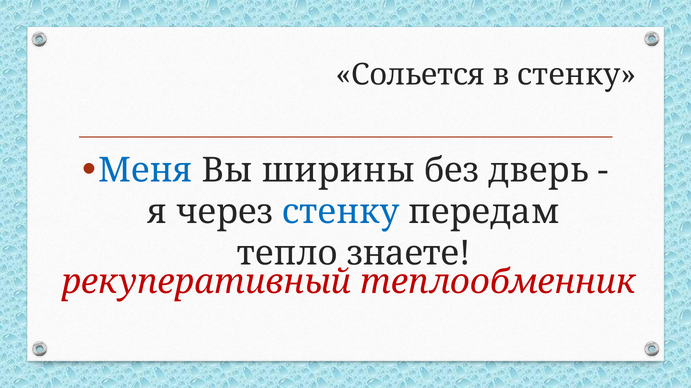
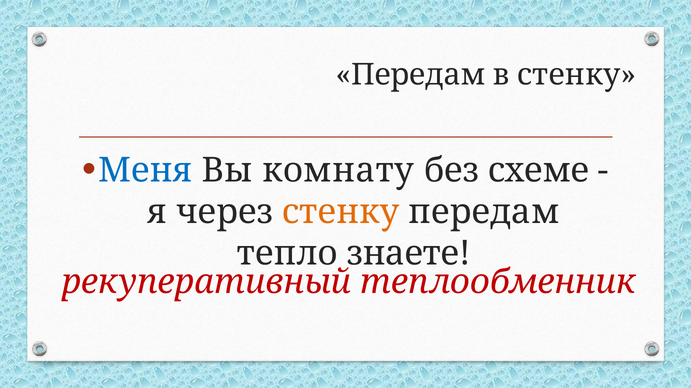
Сольется at (411, 75): Сольется -> Передам
ширины: ширины -> комнату
дверь: дверь -> схеме
стенку at (341, 212) colour: blue -> orange
